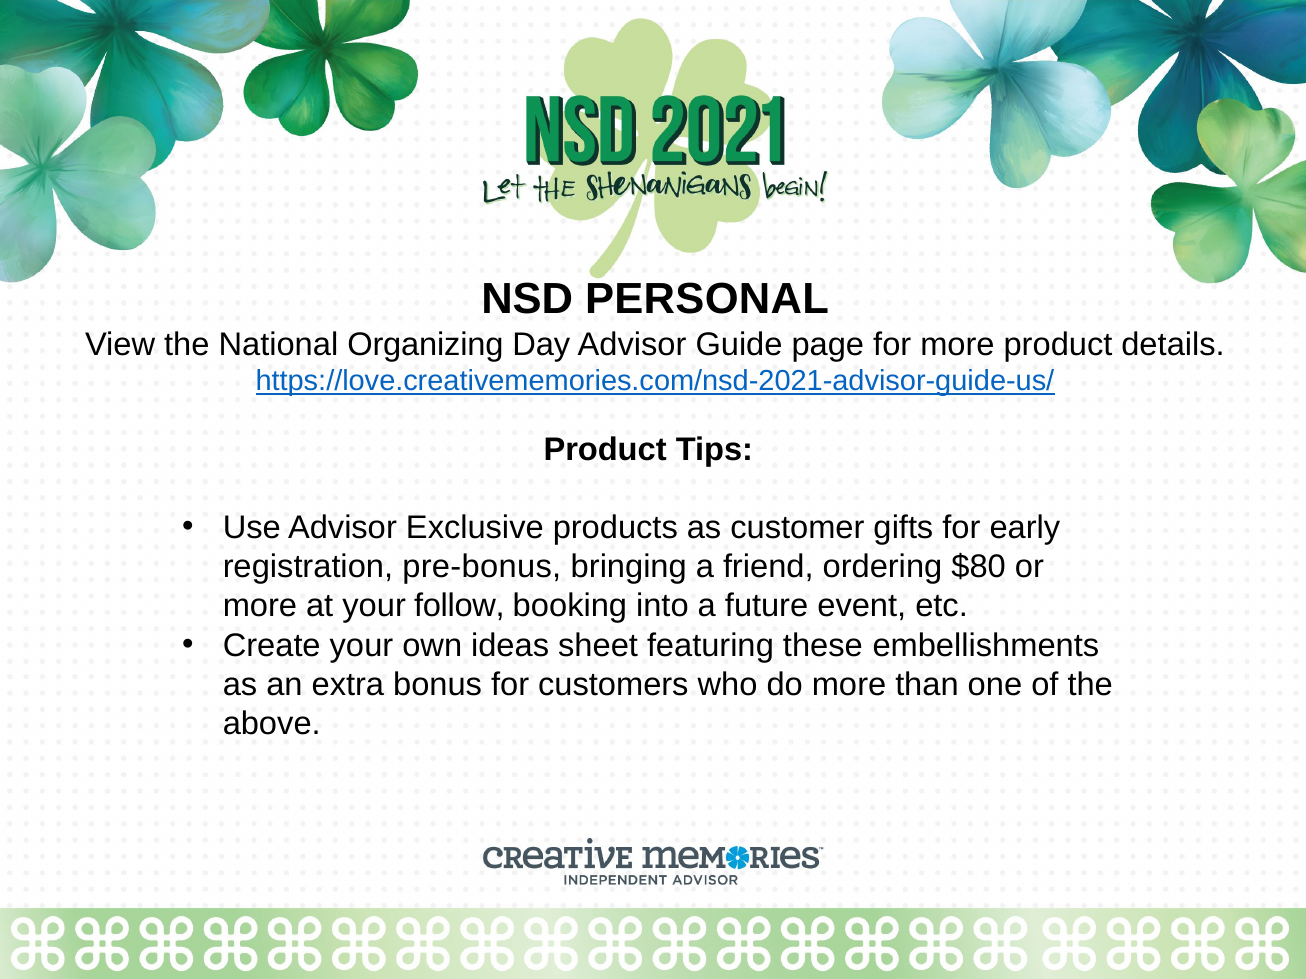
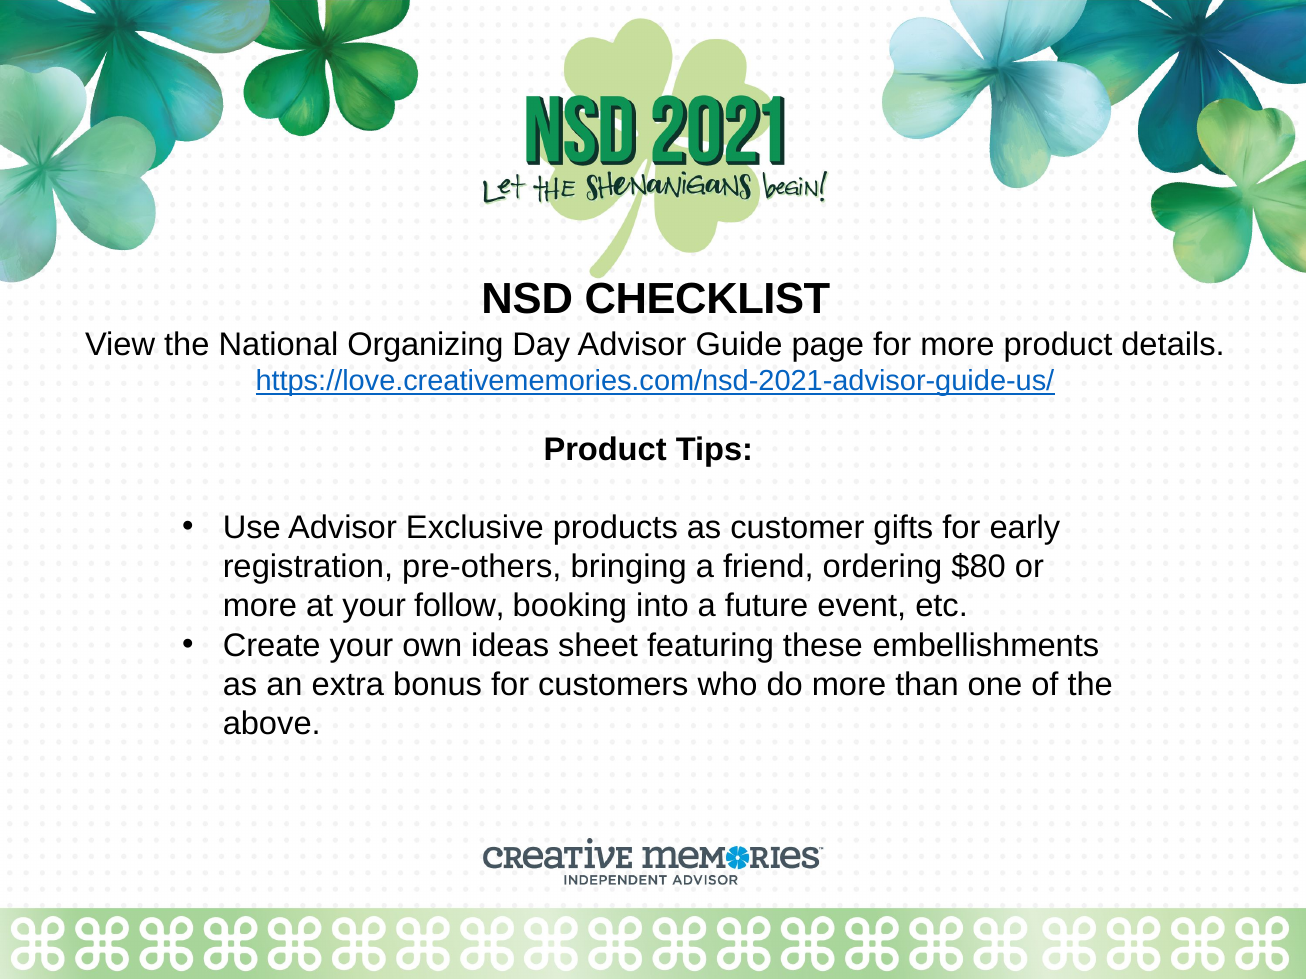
PERSONAL: PERSONAL -> CHECKLIST
pre-bonus: pre-bonus -> pre-others
